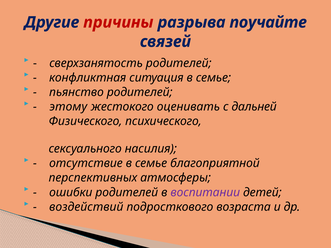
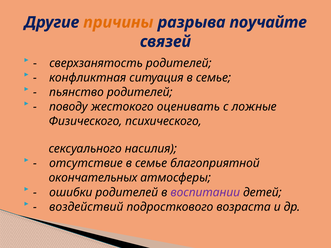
причины colour: red -> orange
этому: этому -> поводу
дальней: дальней -> ложные
перспективных: перспективных -> окончательных
